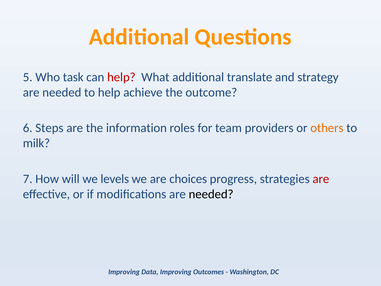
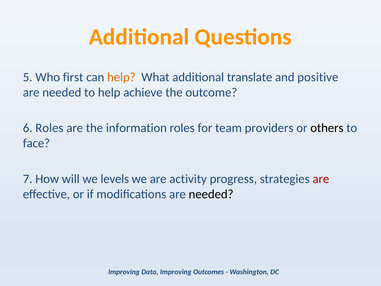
task: task -> first
help at (121, 77) colour: red -> orange
strategy: strategy -> positive
6 Steps: Steps -> Roles
others colour: orange -> black
milk: milk -> face
choices: choices -> activity
